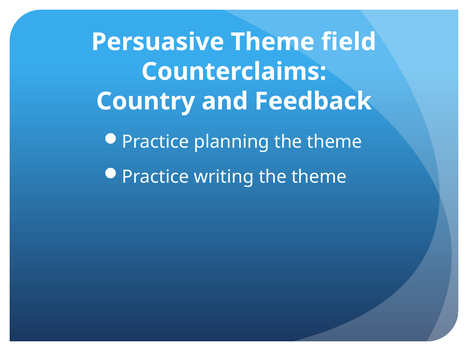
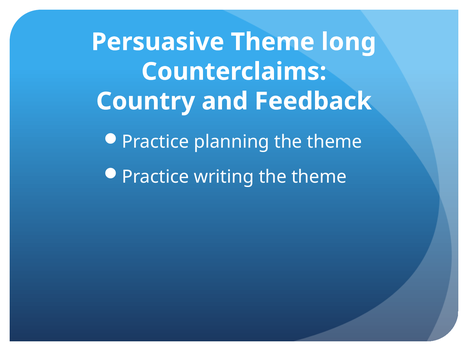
field: field -> long
